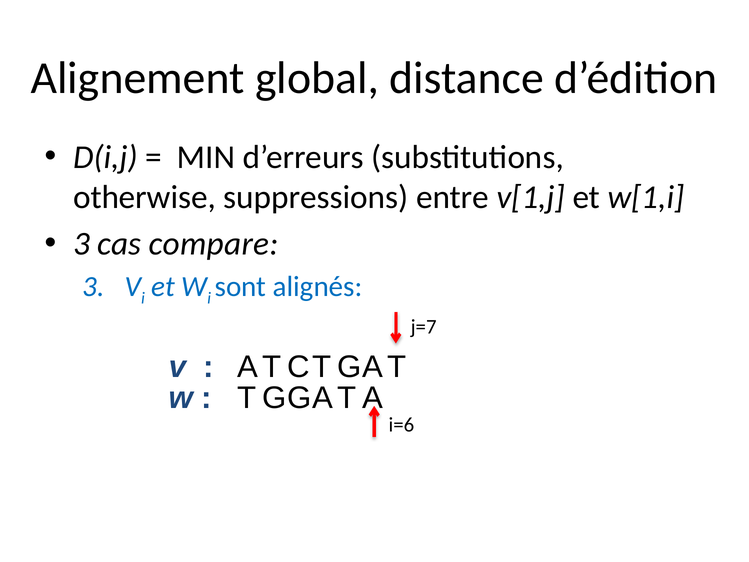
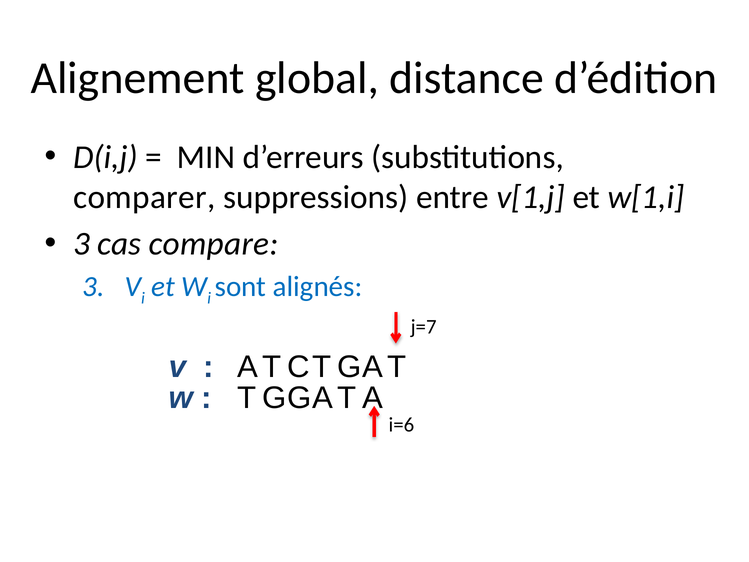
otherwise: otherwise -> comparer
